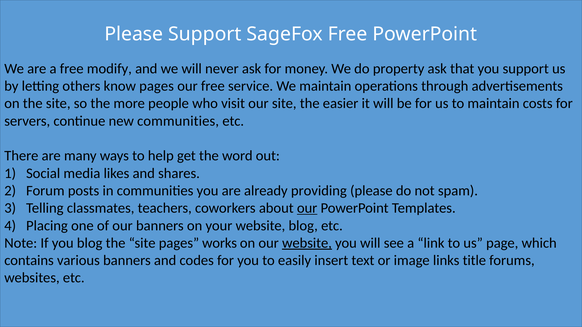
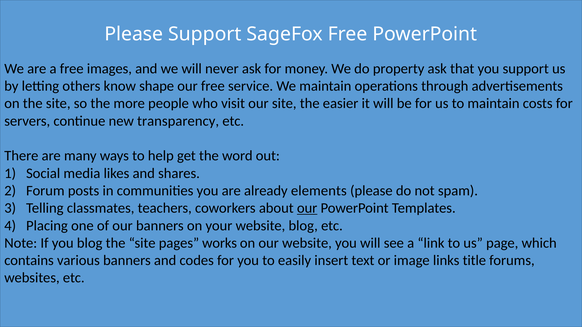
modify: modify -> images
know pages: pages -> shape
new communities: communities -> transparency
providing: providing -> elements
website at (307, 243) underline: present -> none
